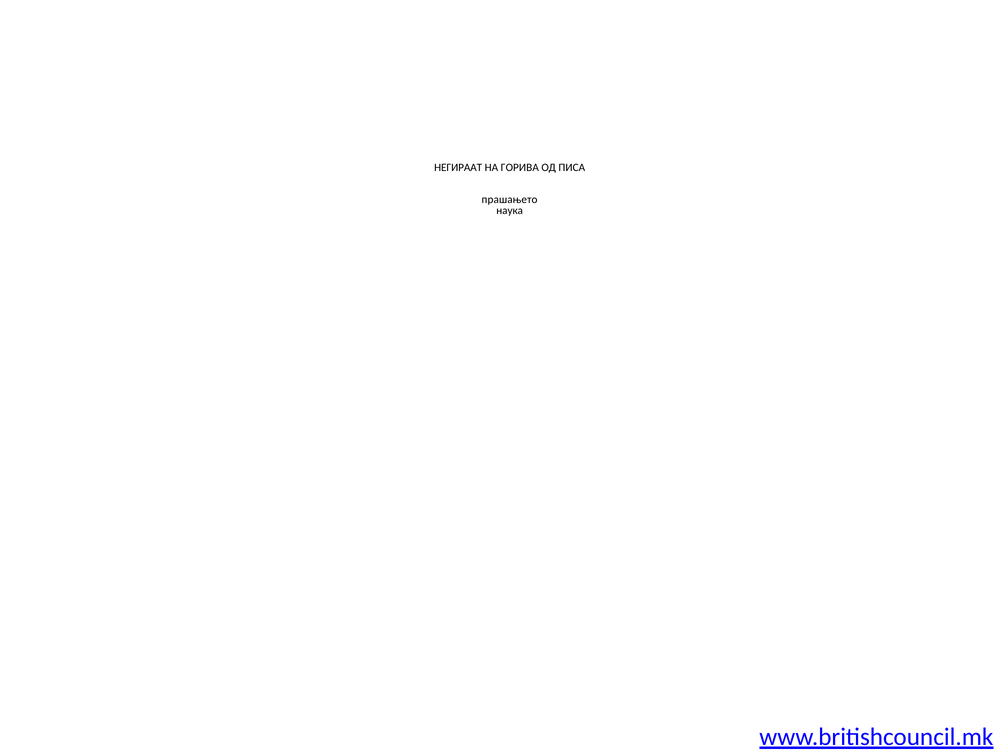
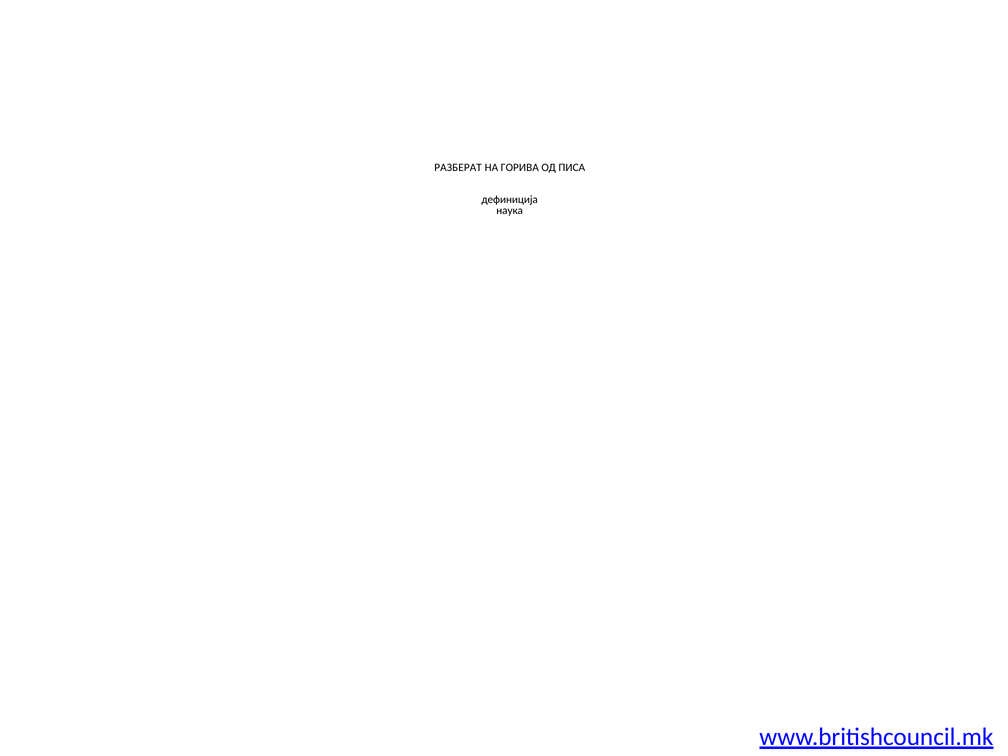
НЕГИРААТ: НЕГИРААТ -> РАЗБЕРАТ
прашањето: прашањето -> дефиниција
